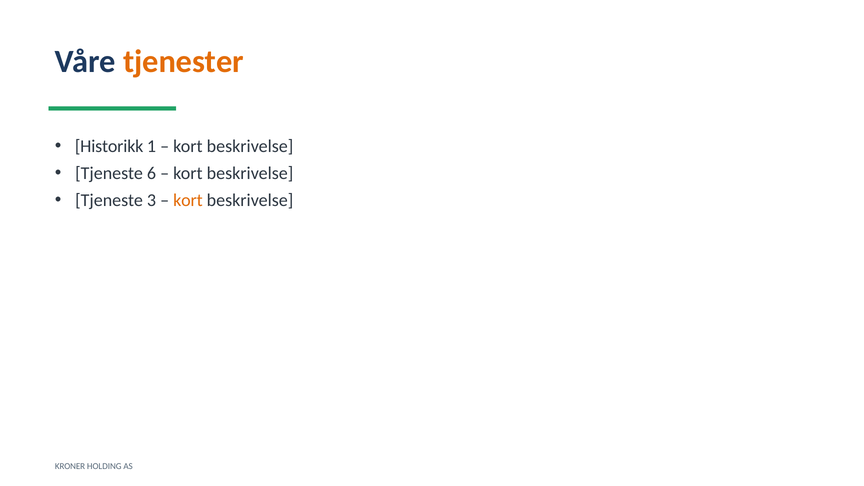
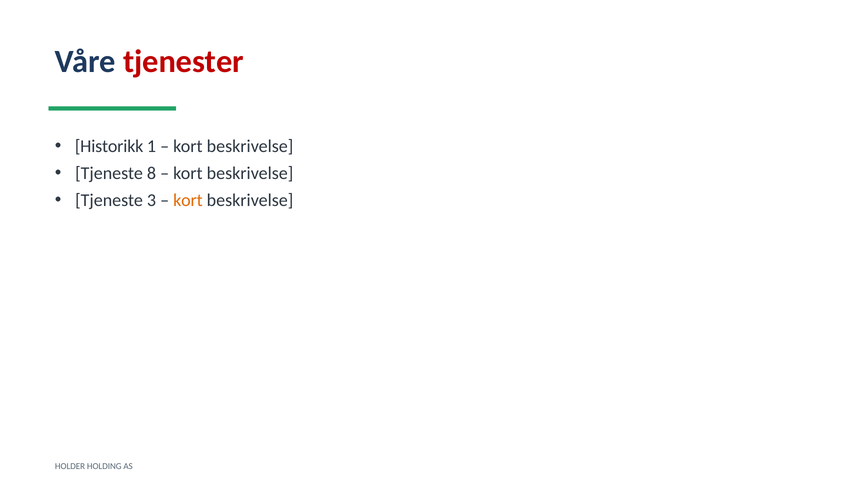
tjenester colour: orange -> red
6: 6 -> 8
KRONER: KRONER -> HOLDER
